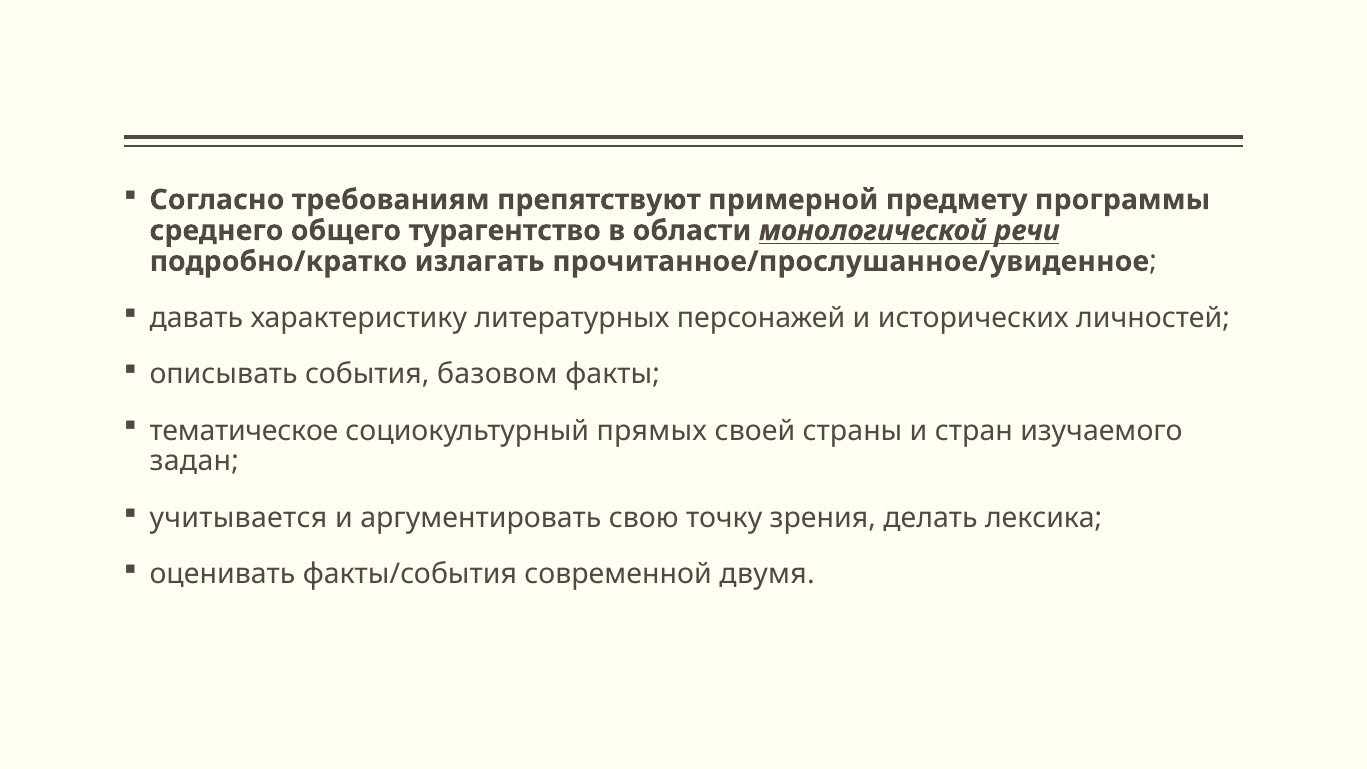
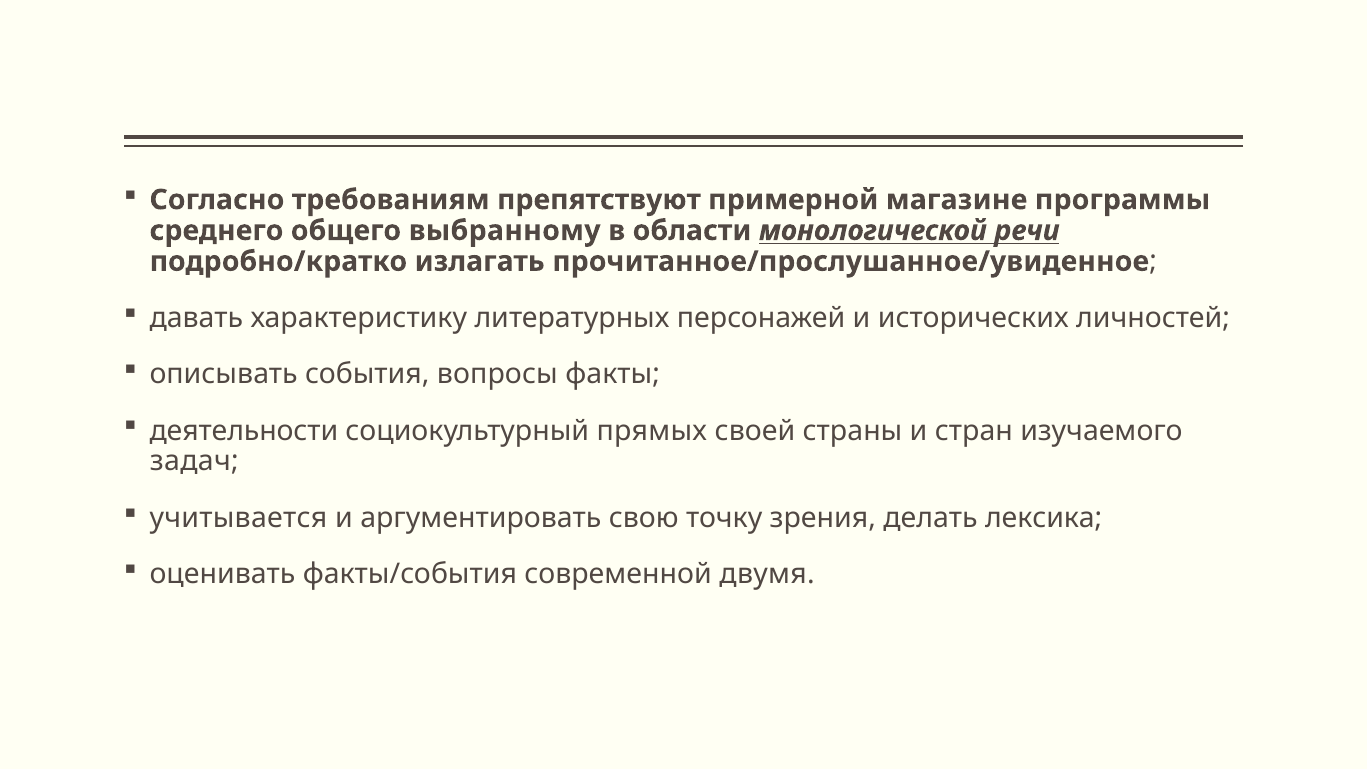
предмету: предмету -> магазине
турагентство: турагентство -> выбранному
базовом: базовом -> вопросы
тематическое: тематическое -> деятельности
задан: задан -> задач
